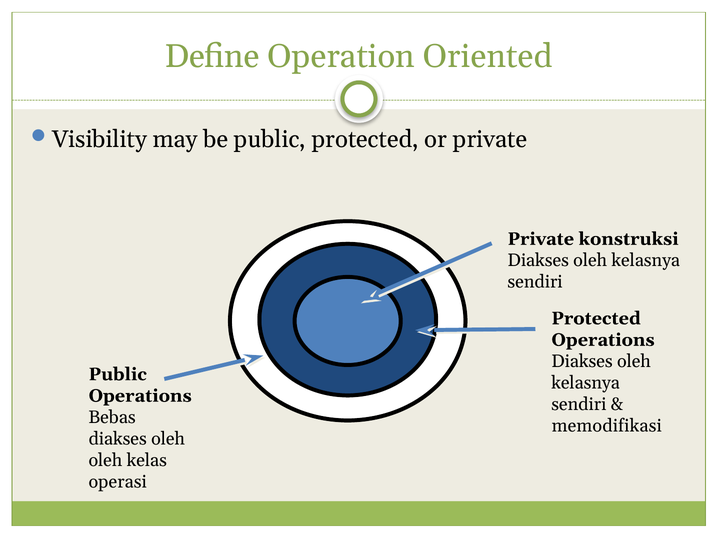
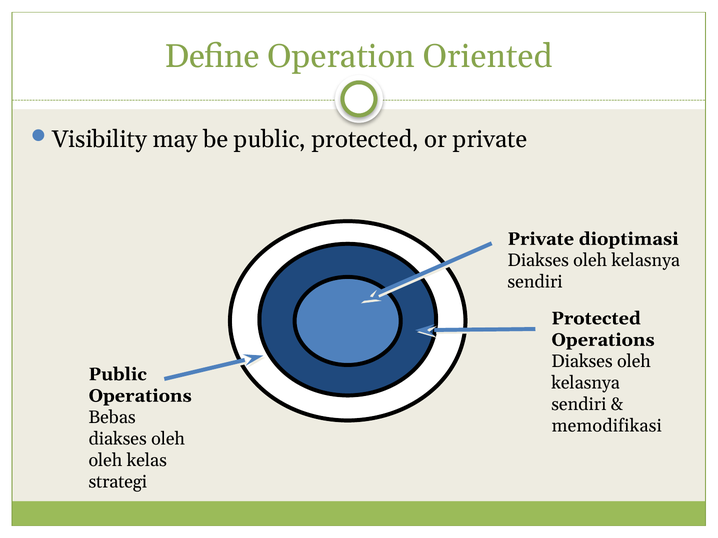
konstruksi: konstruksi -> dioptimasi
operasi: operasi -> strategi
